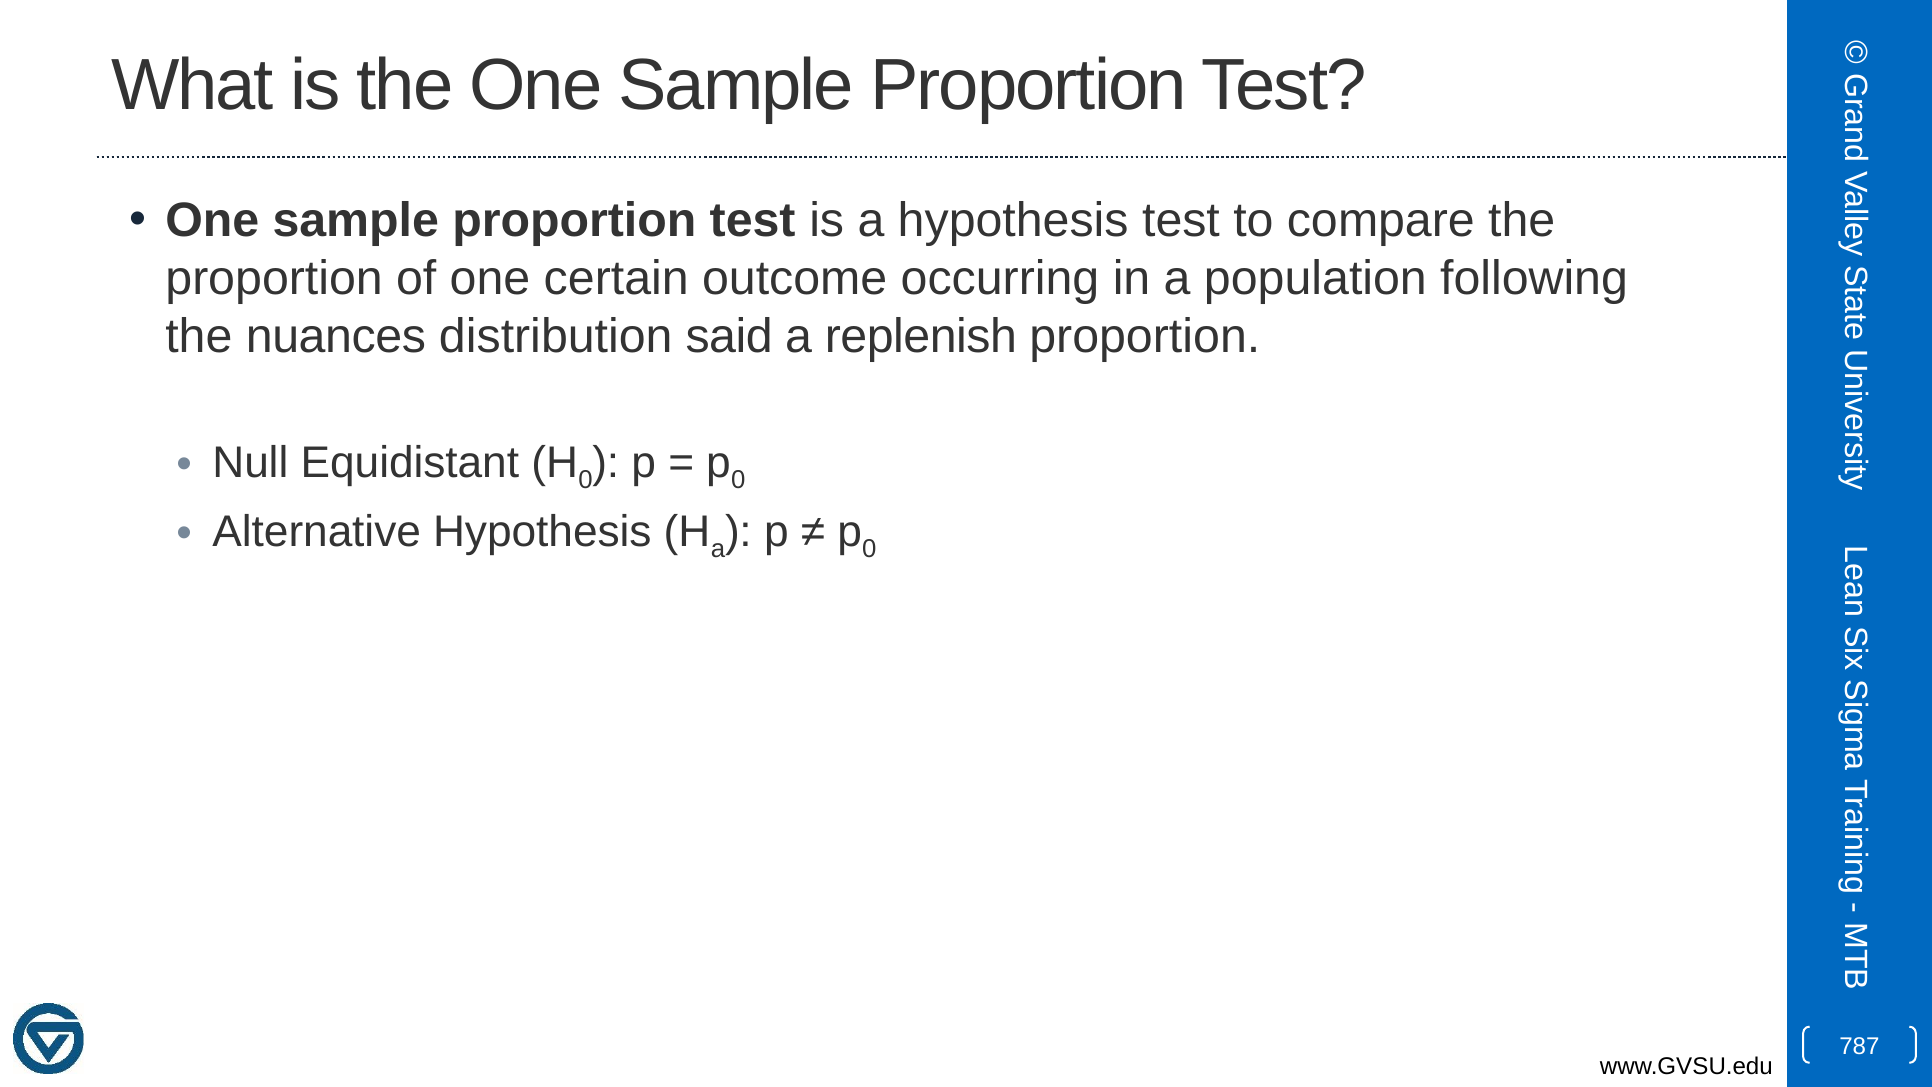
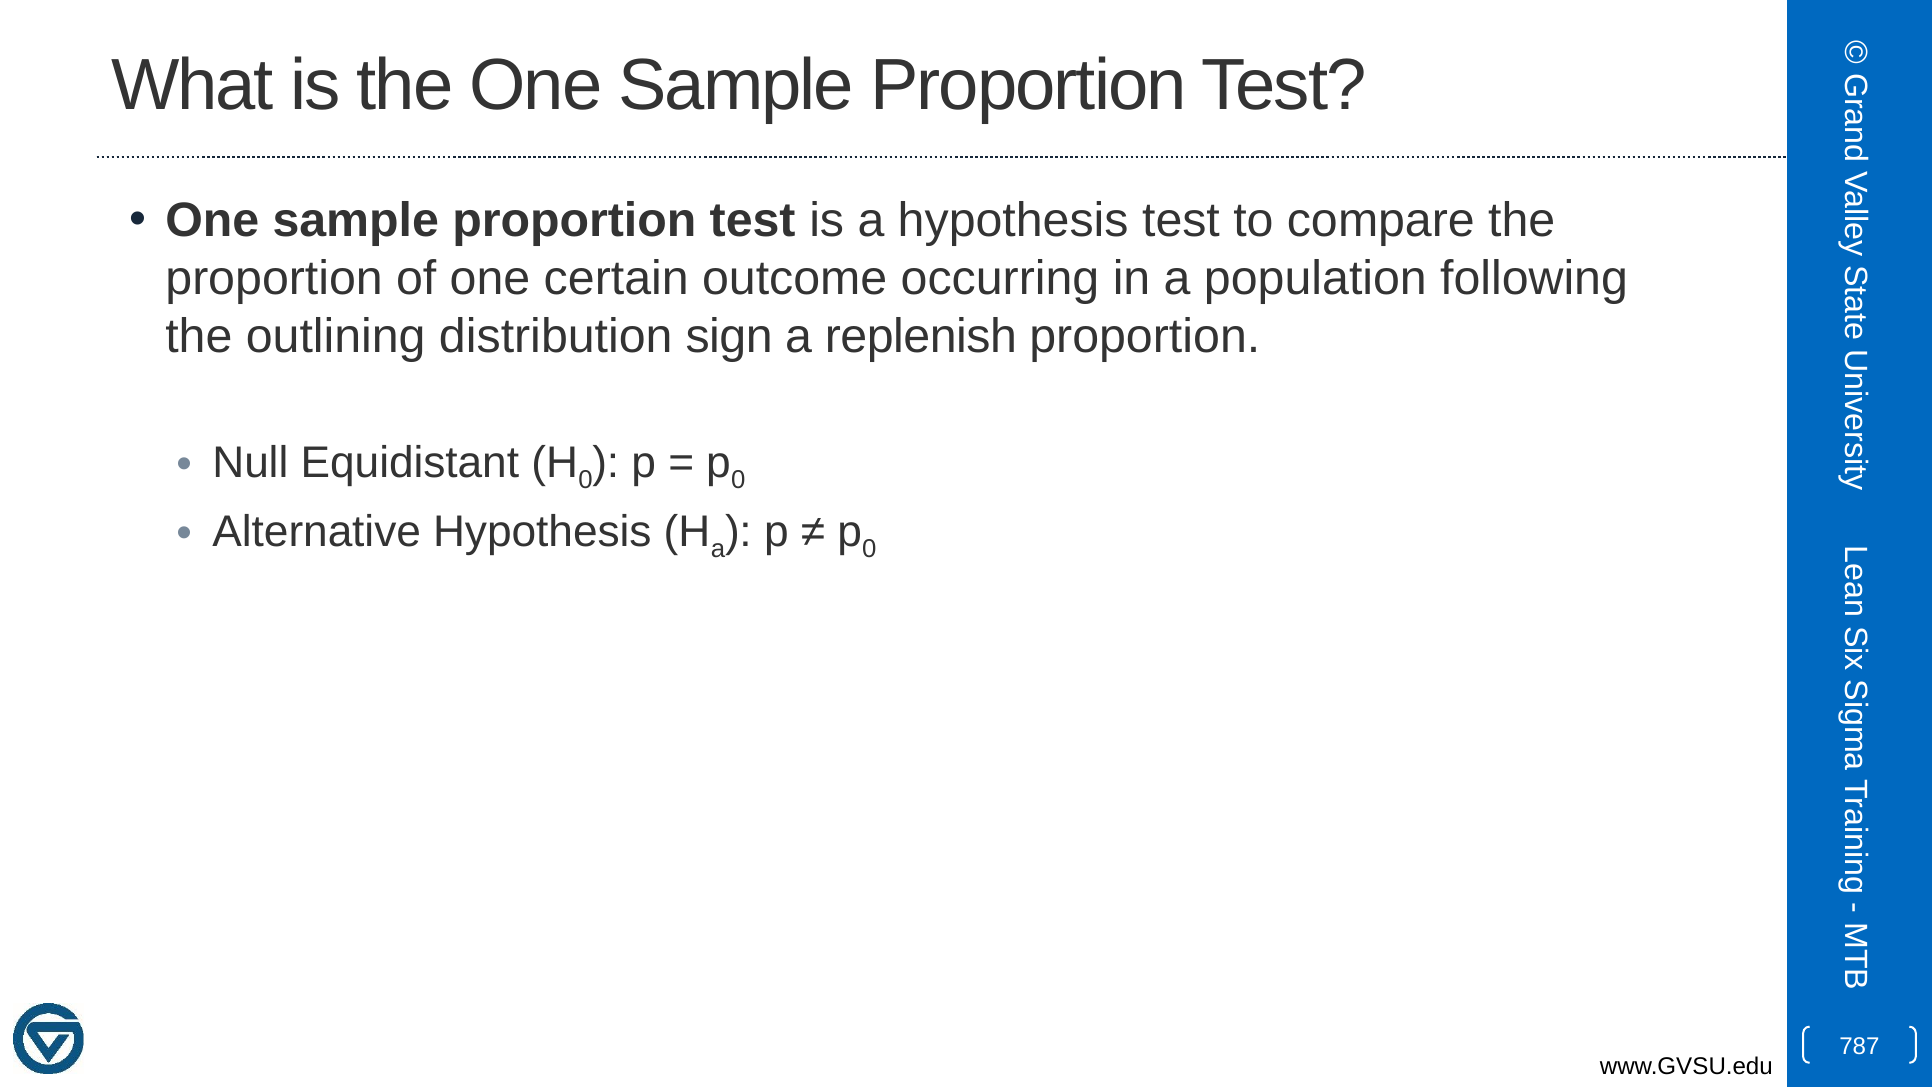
nuances: nuances -> outlining
said: said -> sign
